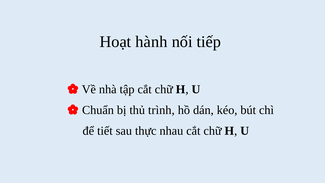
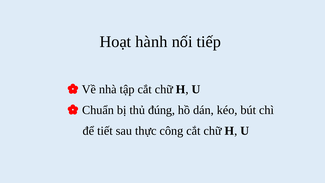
trình: trình -> đúng
nhau: nhau -> công
